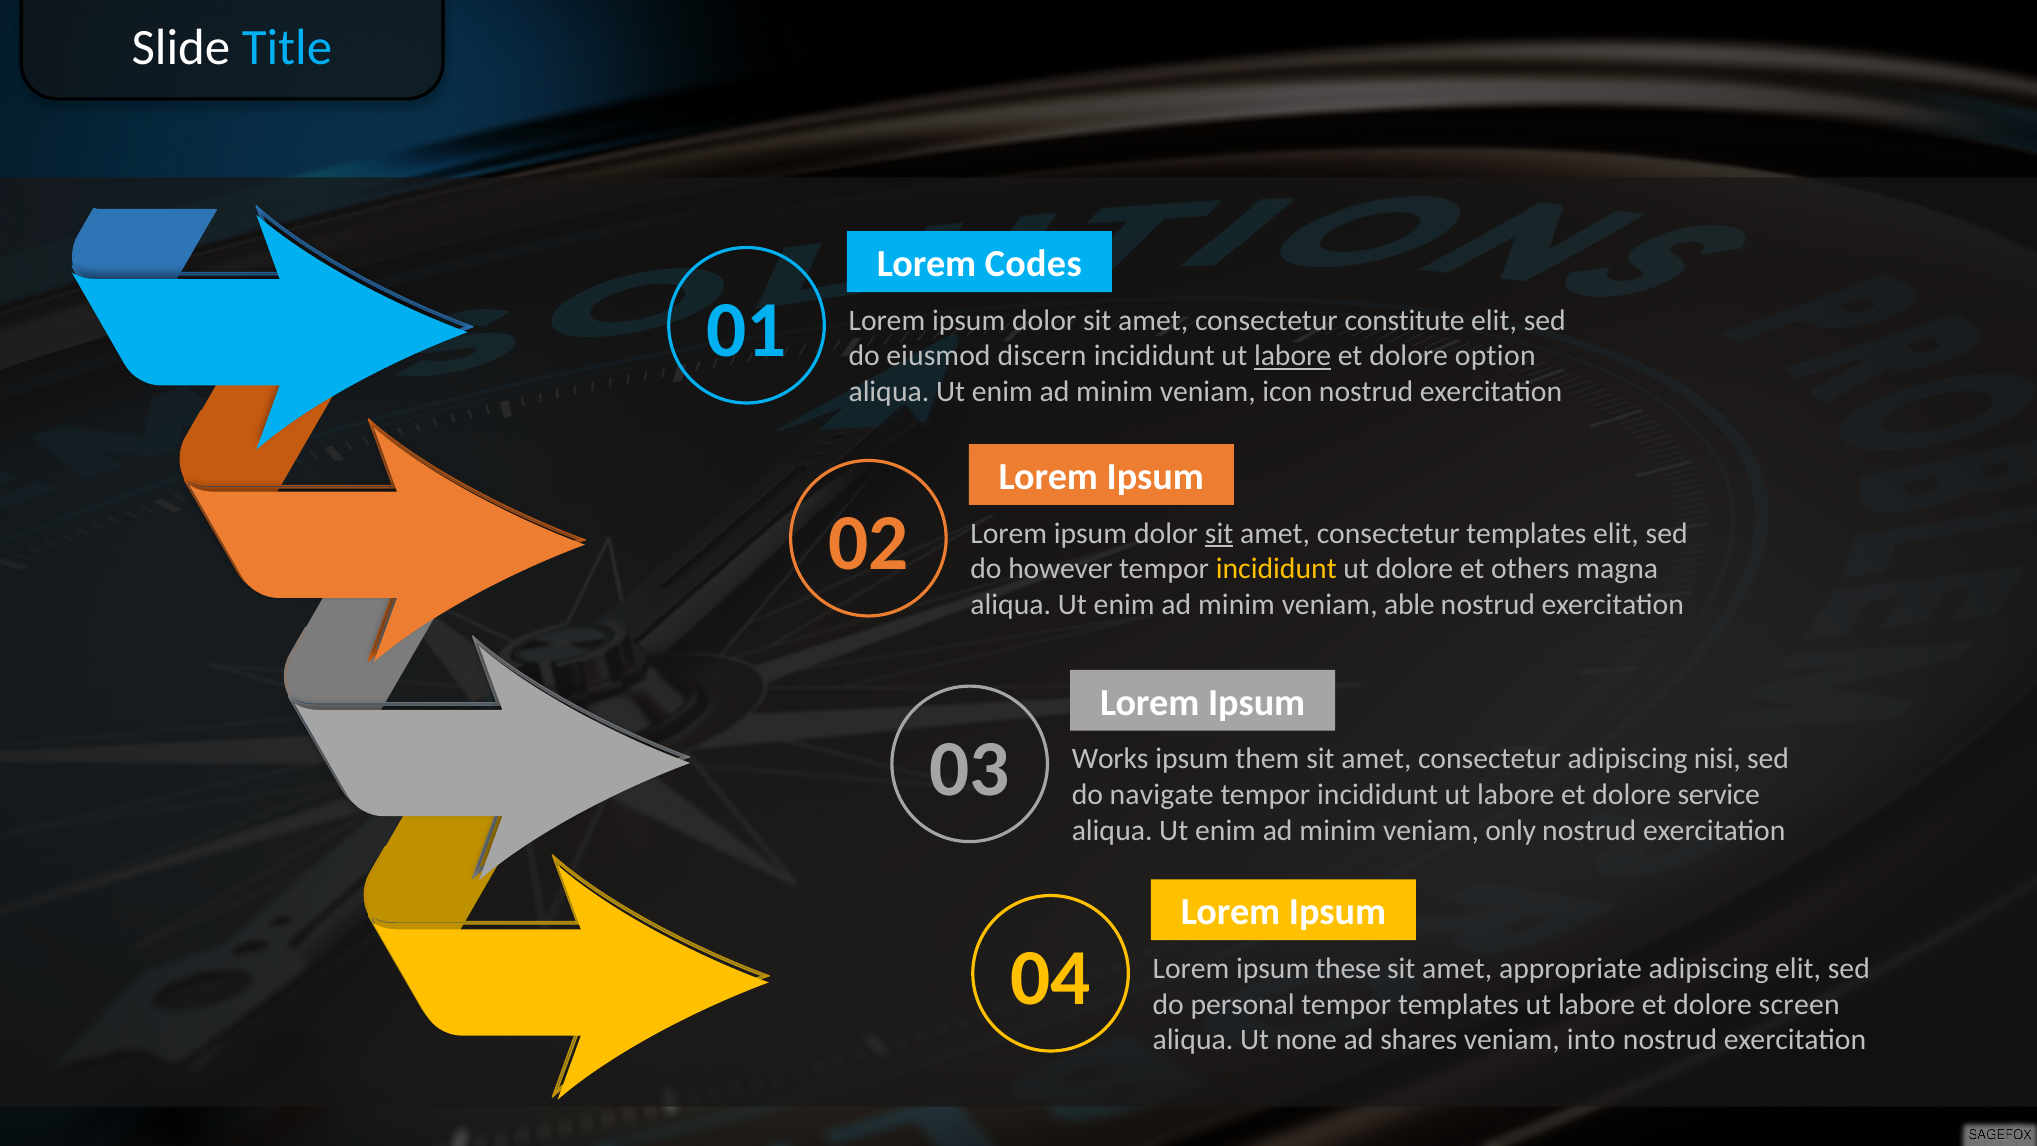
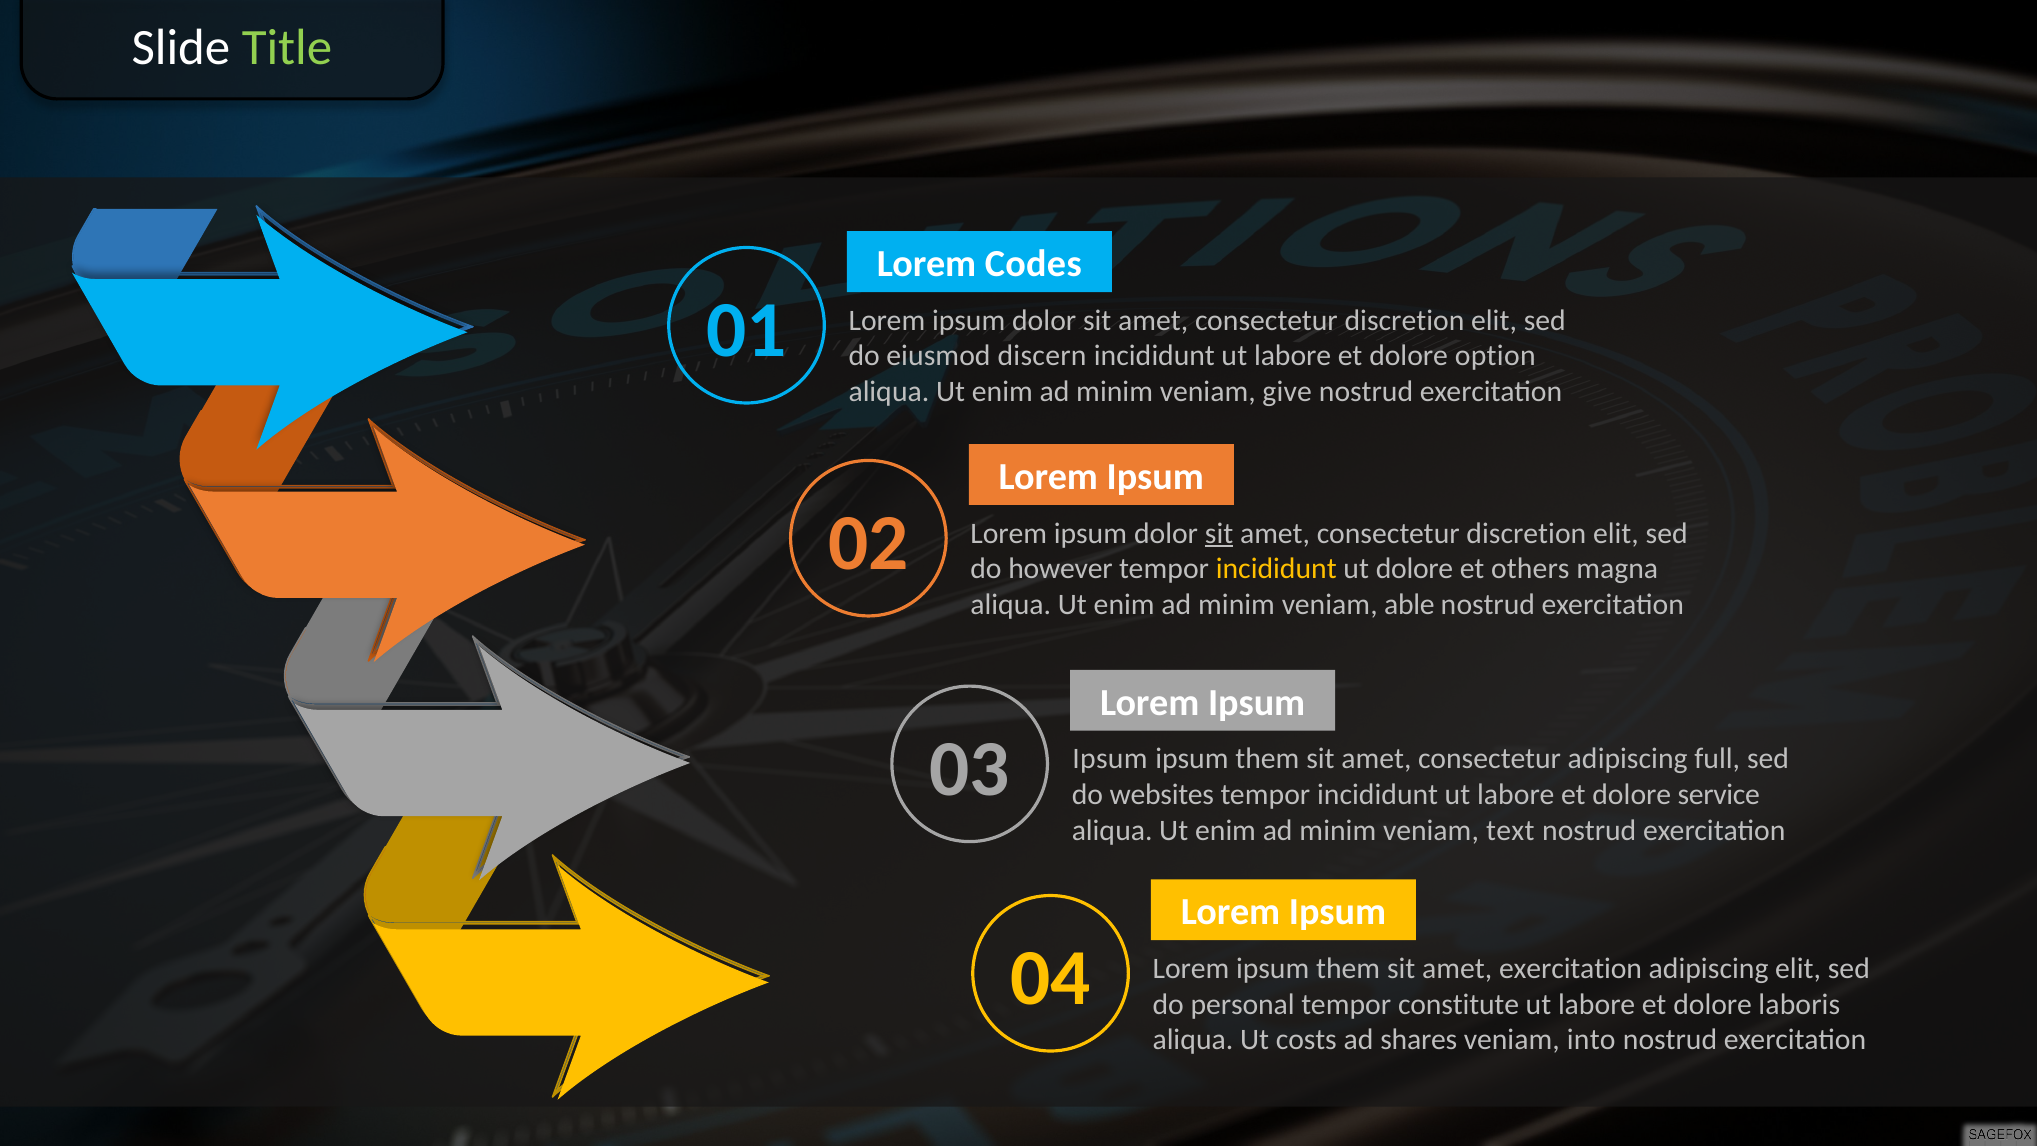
Title colour: light blue -> light green
constitute at (1405, 320): constitute -> discretion
labore at (1293, 356) underline: present -> none
icon: icon -> give
templates at (1526, 533): templates -> discretion
03 Works: Works -> Ipsum
nisi: nisi -> full
navigate: navigate -> websites
only: only -> text
Lorem ipsum these: these -> them
amet appropriate: appropriate -> exercitation
tempor templates: templates -> constitute
screen: screen -> laboris
none: none -> costs
